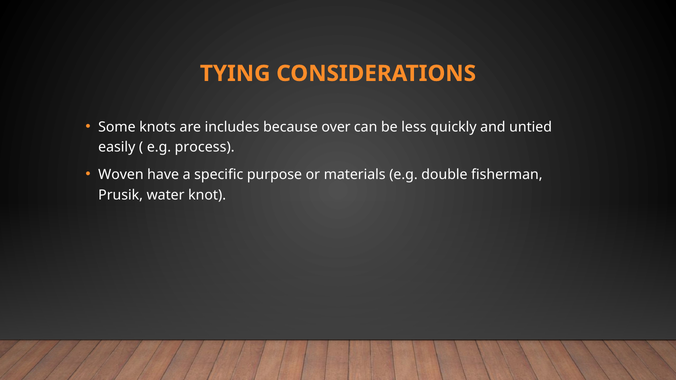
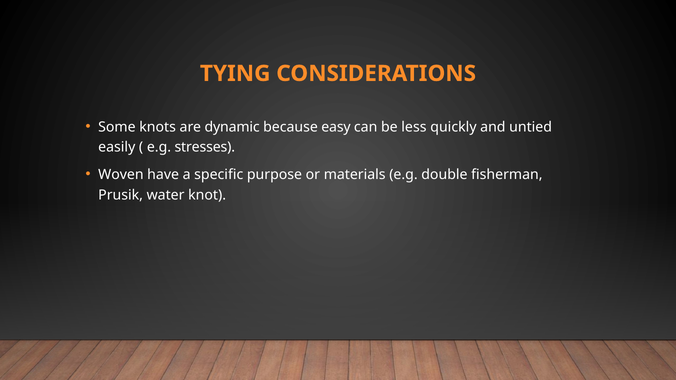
includes: includes -> dynamic
over: over -> easy
process: process -> stresses
